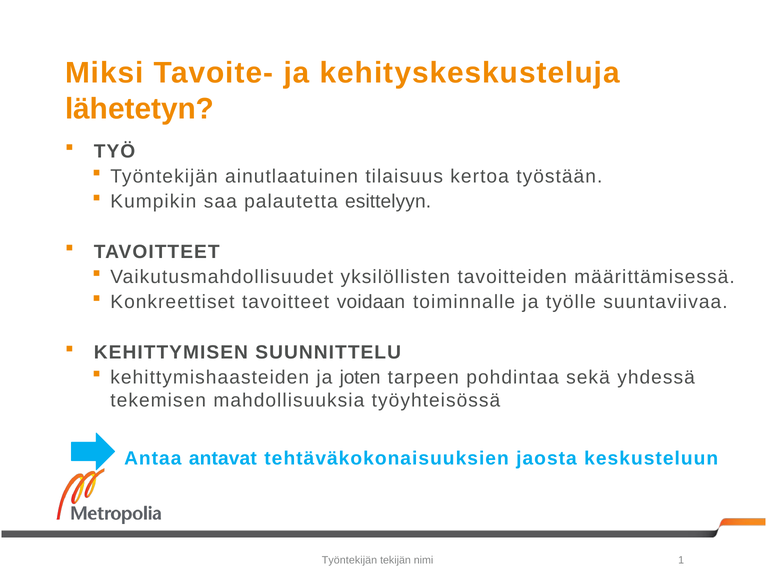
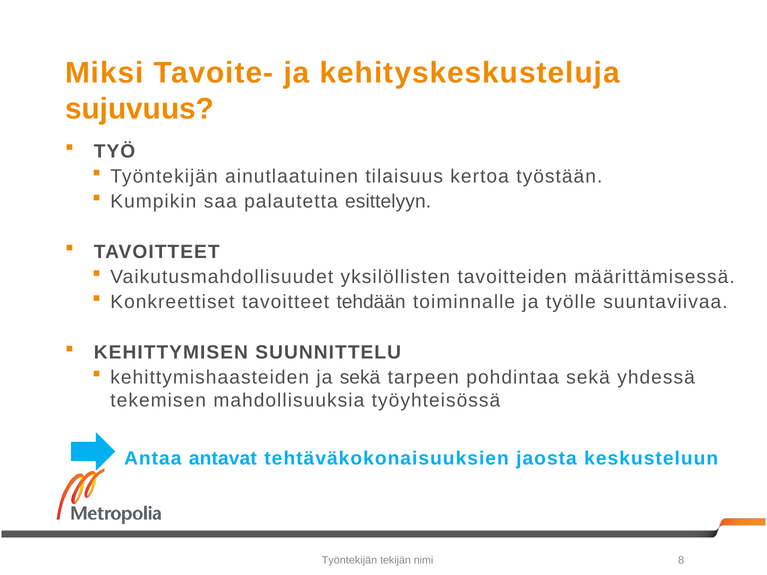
lähetetyn: lähetetyn -> sujuvuus
voidaan: voidaan -> tehdään
ja joten: joten -> sekä
1: 1 -> 8
